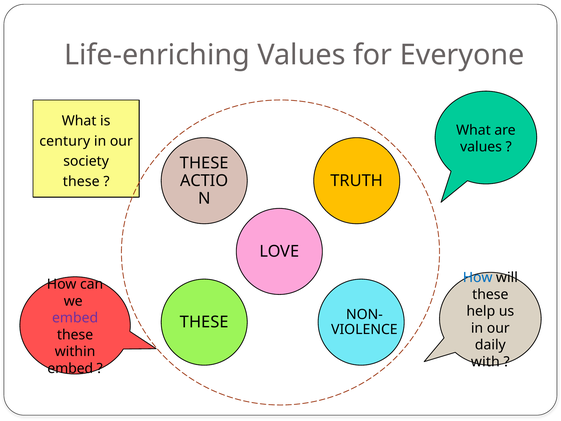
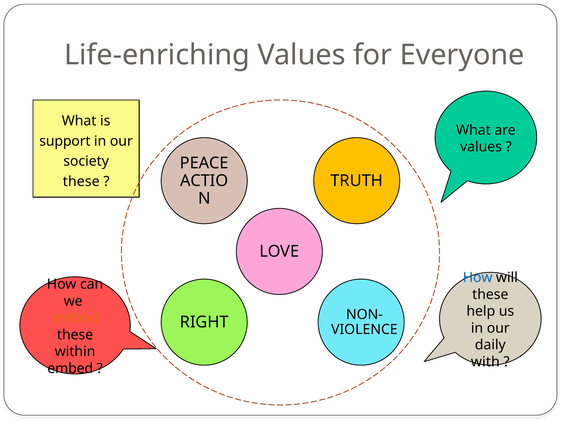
century: century -> support
THESE at (204, 163): THESE -> PEACE
embed at (75, 318) colour: purple -> orange
THESE at (204, 322): THESE -> RIGHT
